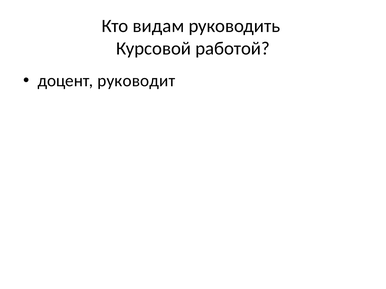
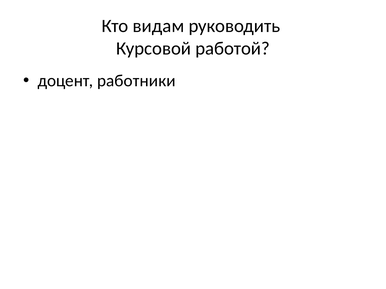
руководит: руководит -> работники
